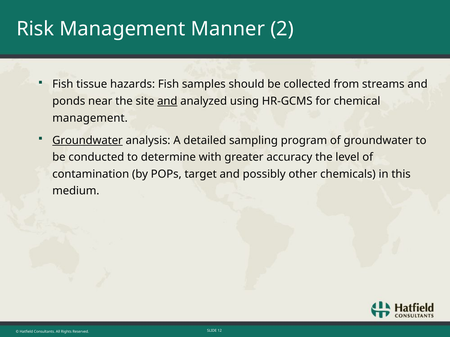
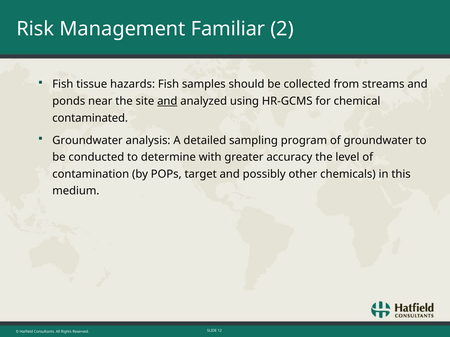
Manner: Manner -> Familiar
management at (90, 118): management -> contaminated
Groundwater at (88, 141) underline: present -> none
